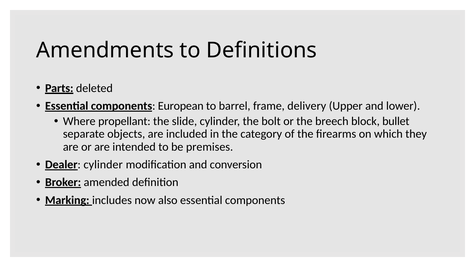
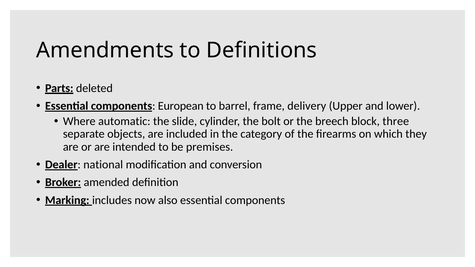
propellant: propellant -> automatic
bullet: bullet -> three
Dealer cylinder: cylinder -> national
